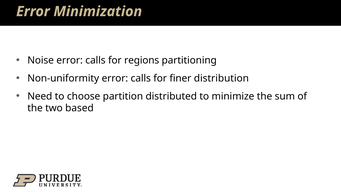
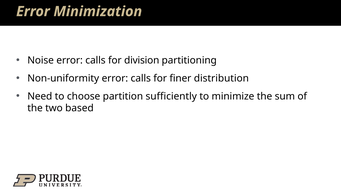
regions: regions -> division
distributed: distributed -> sufficiently
